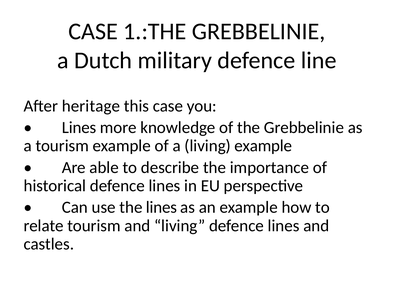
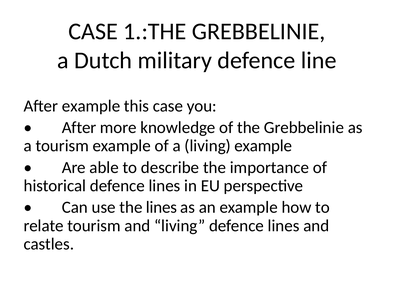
After heritage: heritage -> example
Lines at (79, 127): Lines -> After
